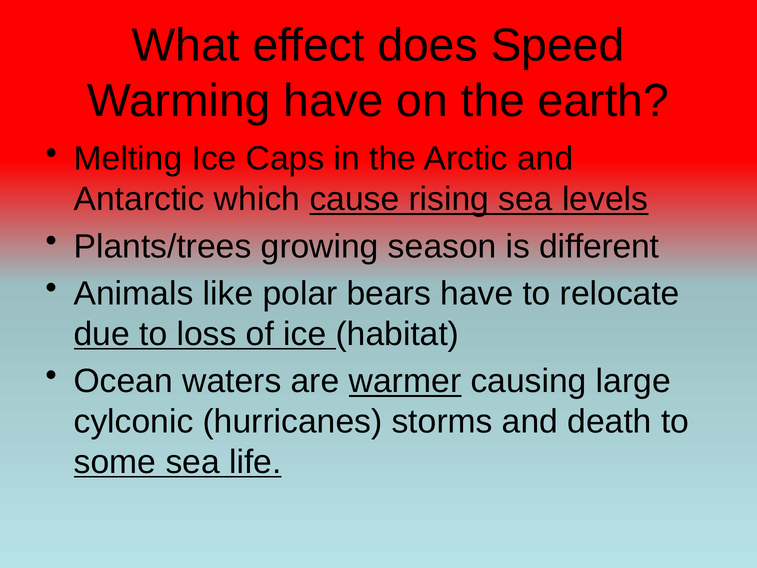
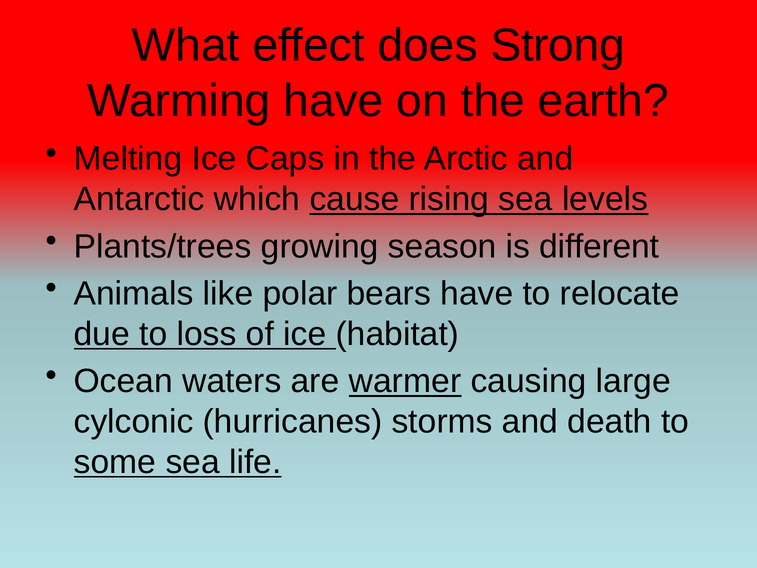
Speed: Speed -> Strong
